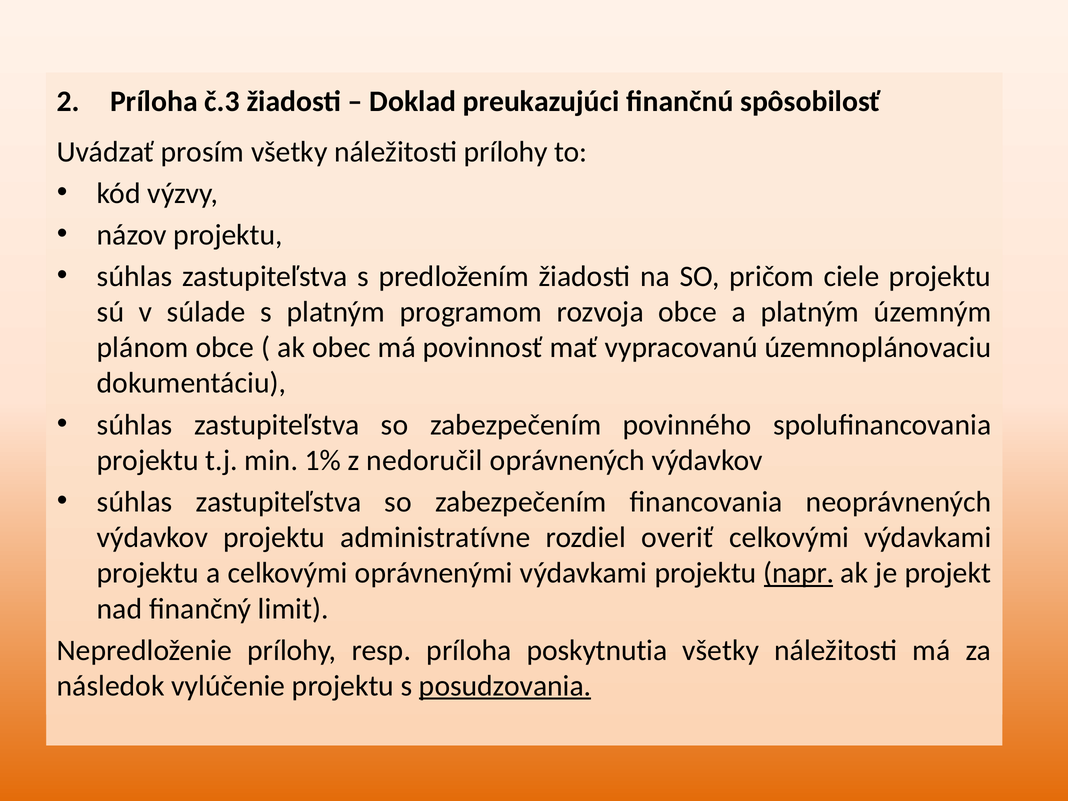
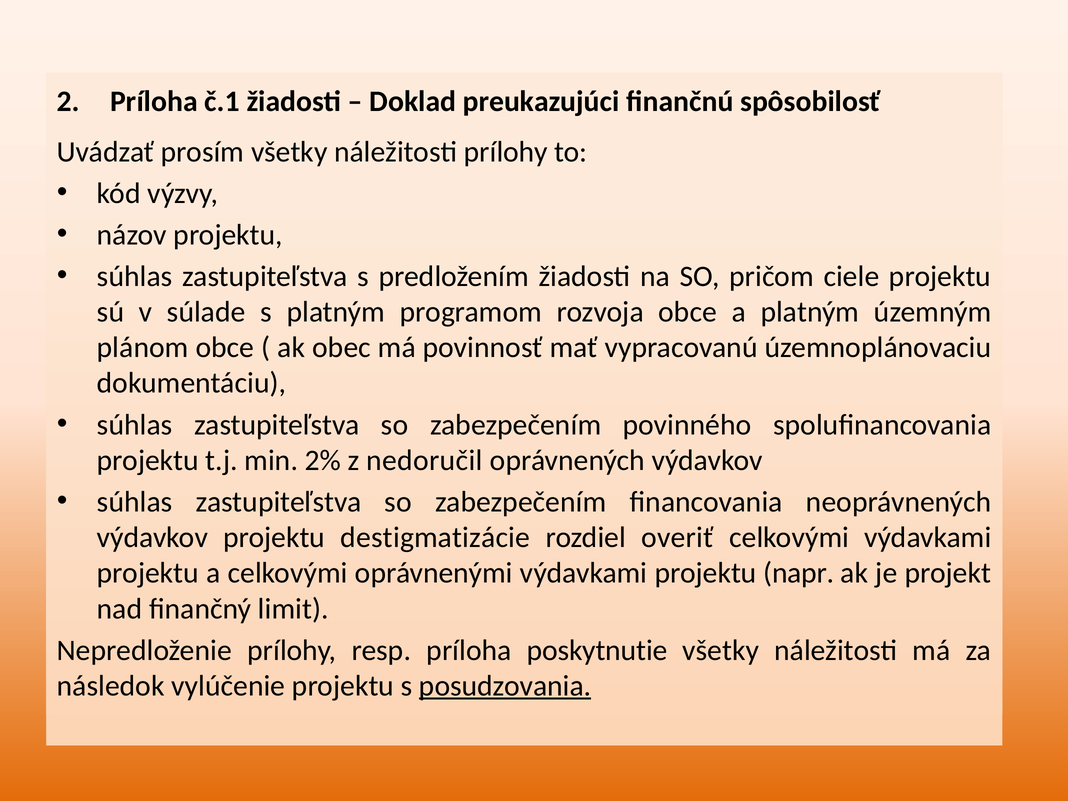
č.3: č.3 -> č.1
1%: 1% -> 2%
administratívne: administratívne -> destigmatizácie
napr underline: present -> none
poskytnutia: poskytnutia -> poskytnutie
